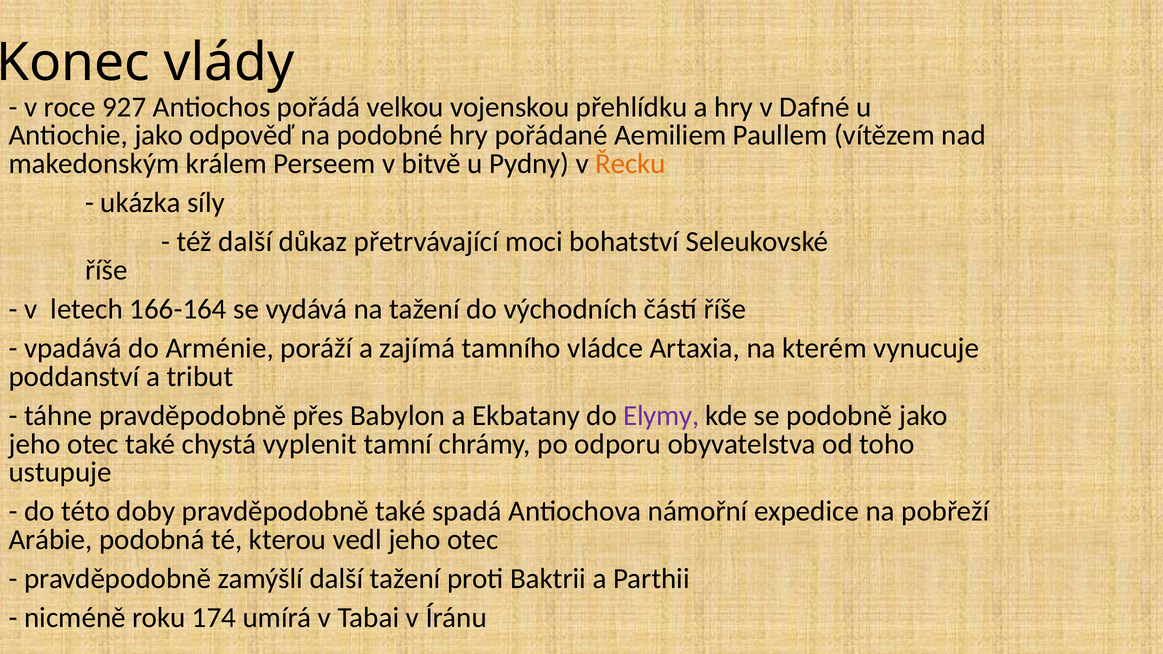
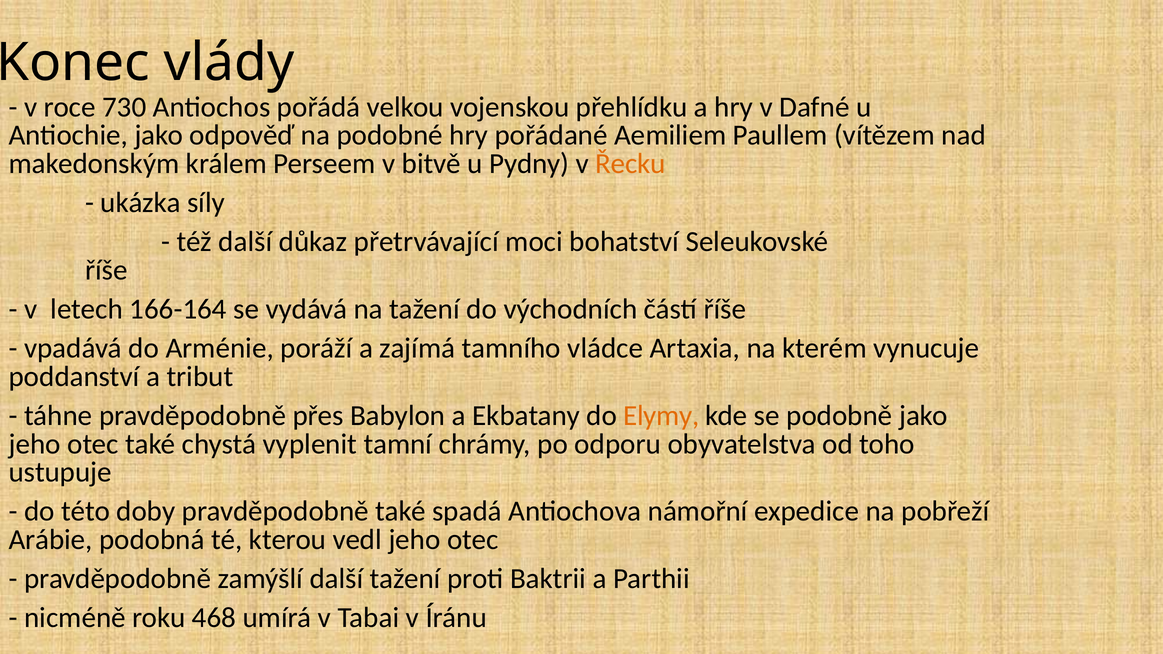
927: 927 -> 730
Elymy colour: purple -> orange
174: 174 -> 468
